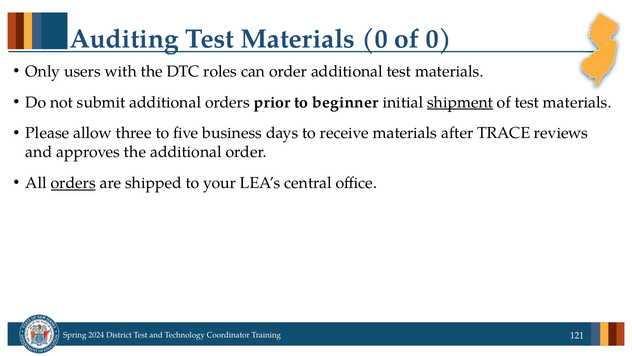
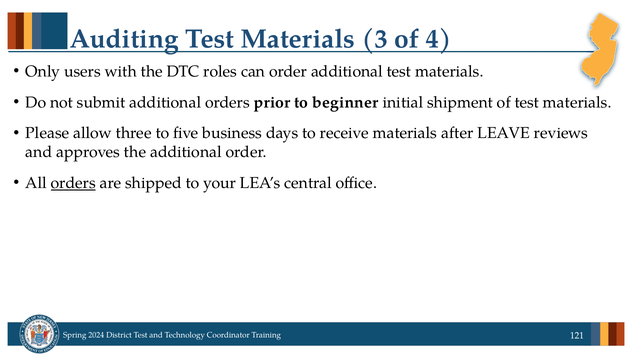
Materials 0: 0 -> 3
of 0: 0 -> 4
shipment underline: present -> none
TRACE: TRACE -> LEAVE
